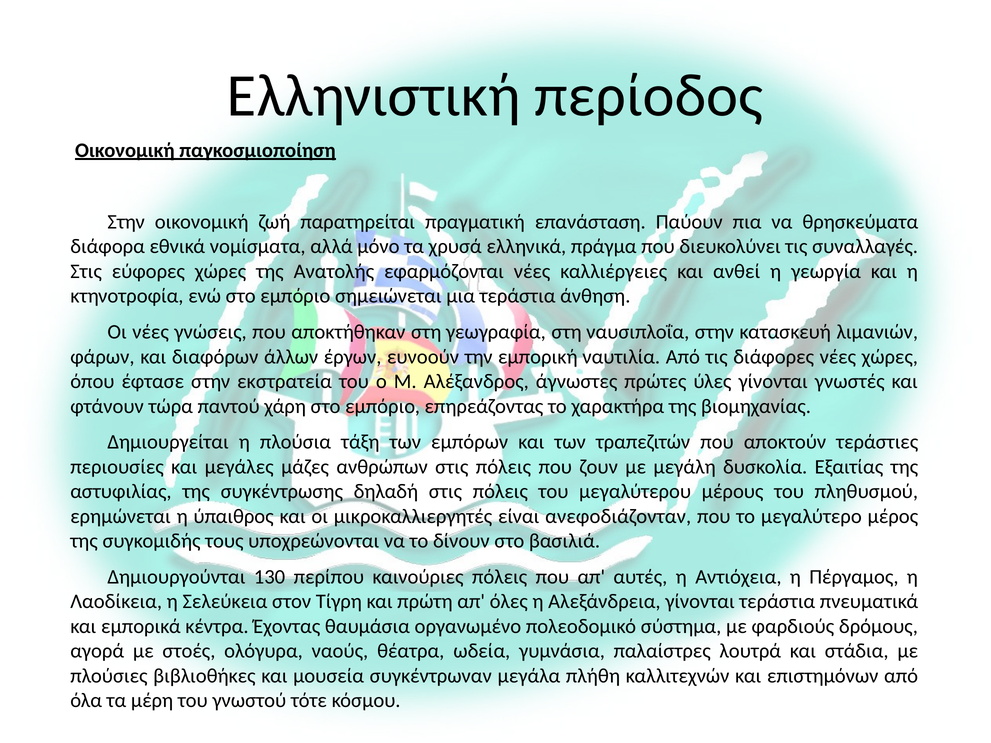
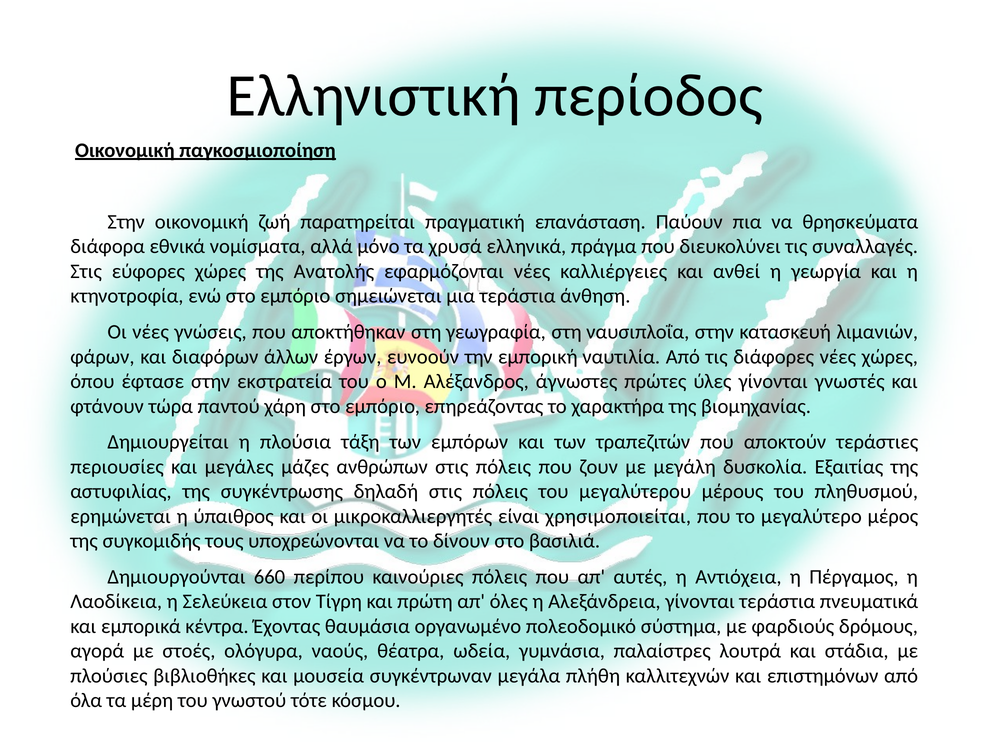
ανεφοδιάζονταν: ανεφοδιάζονταν -> χρησιμοποιείται
130: 130 -> 660
